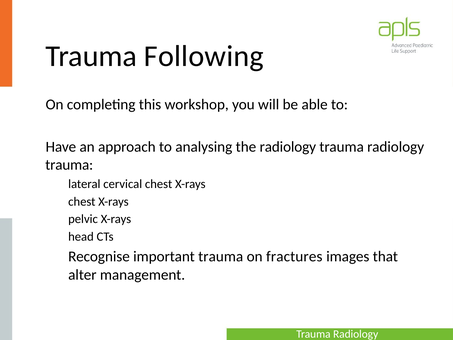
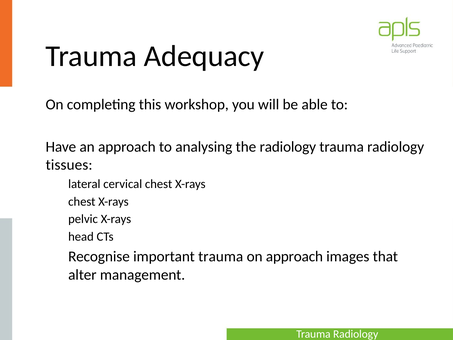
Following: Following -> Adequacy
trauma at (69, 165): trauma -> tissues
on fractures: fractures -> approach
